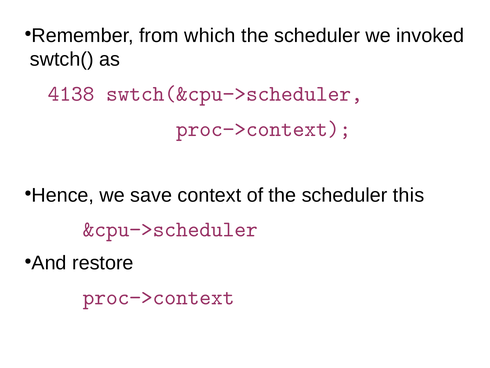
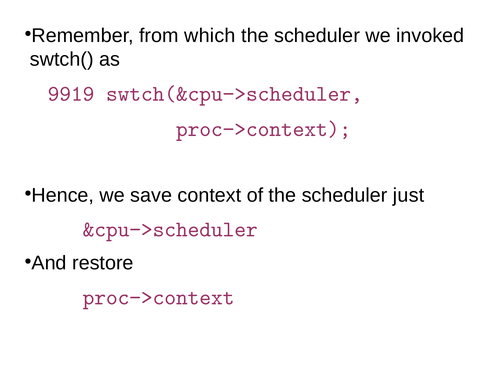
4138: 4138 -> 9919
this: this -> just
